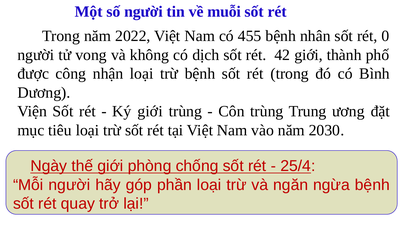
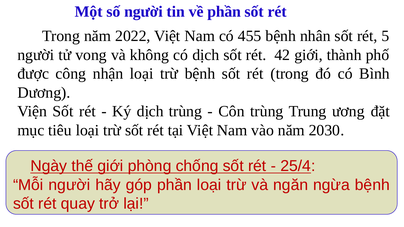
về muỗi: muỗi -> phần
0: 0 -> 5
Ký giới: giới -> dịch
